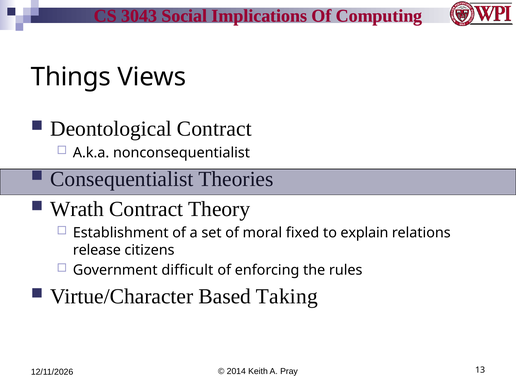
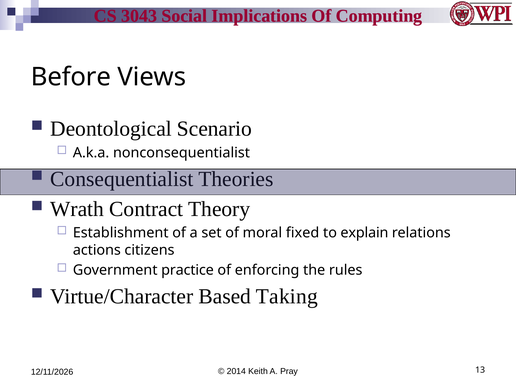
Things: Things -> Before
Deontological Contract: Contract -> Scenario
release: release -> actions
difficult: difficult -> practice
